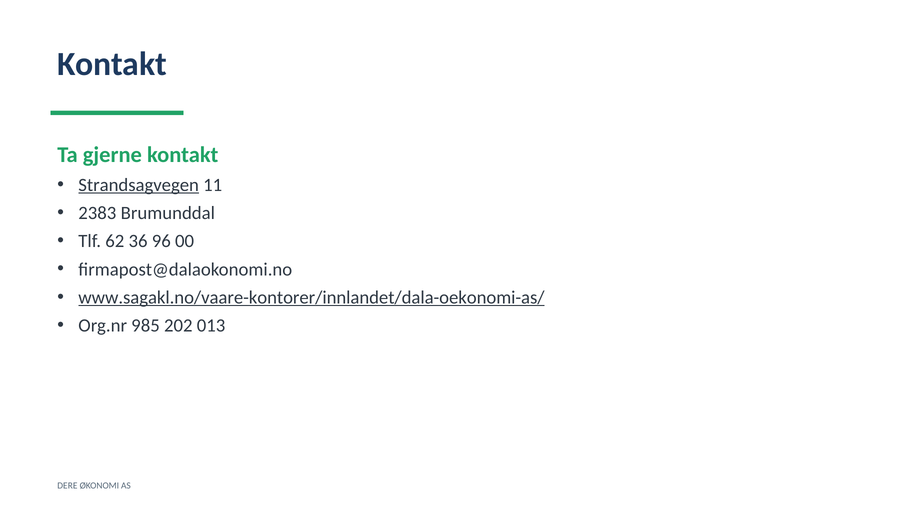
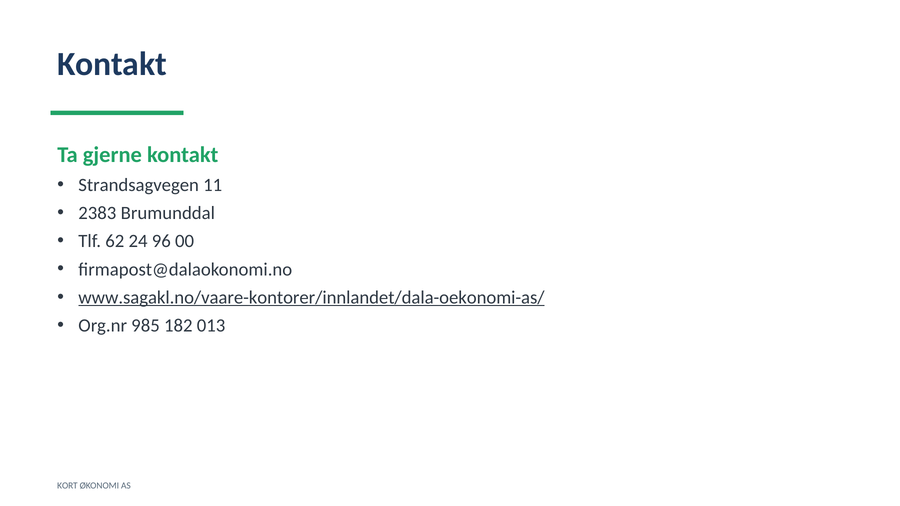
Strandsagvegen underline: present -> none
36: 36 -> 24
202: 202 -> 182
DERE: DERE -> KORT
